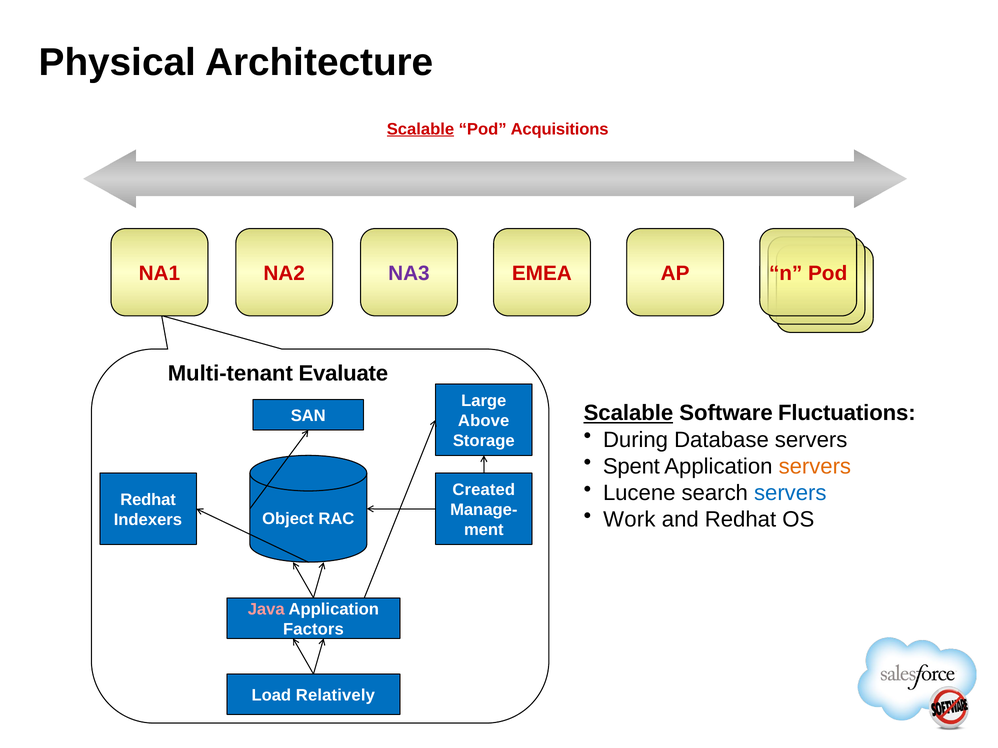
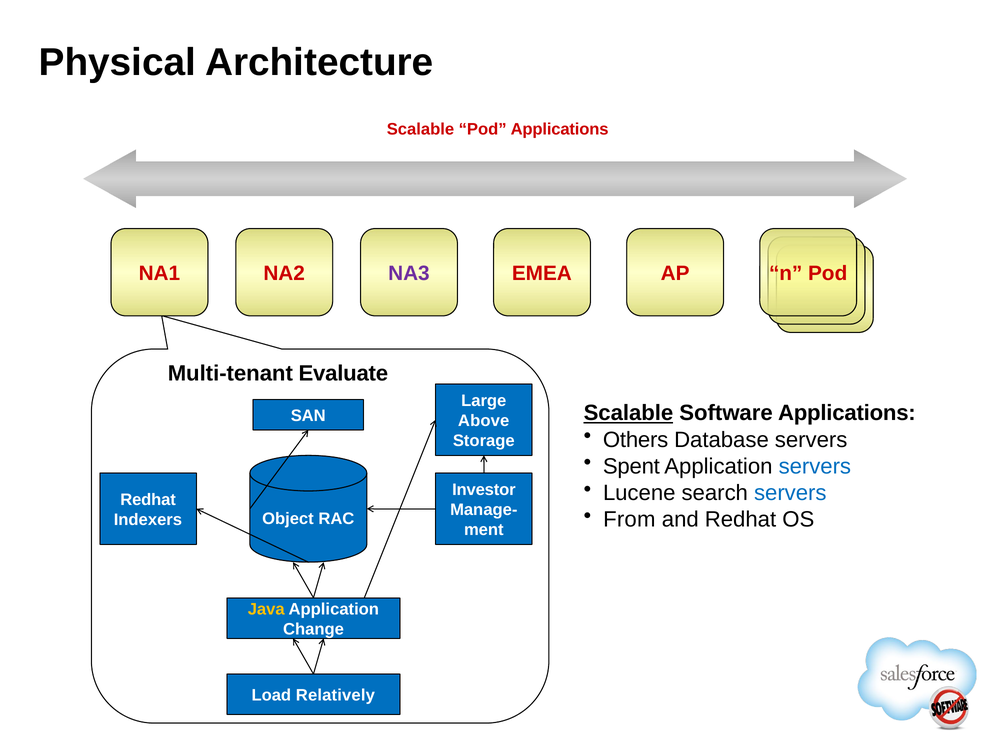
Scalable at (420, 129) underline: present -> none
Pod Acquisitions: Acquisitions -> Applications
Software Fluctuations: Fluctuations -> Applications
During: During -> Others
servers at (815, 467) colour: orange -> blue
Created: Created -> Investor
Work: Work -> From
Java colour: pink -> yellow
Factors: Factors -> Change
